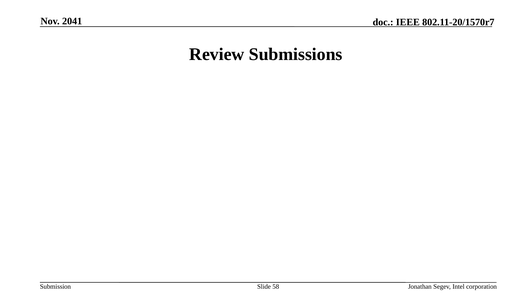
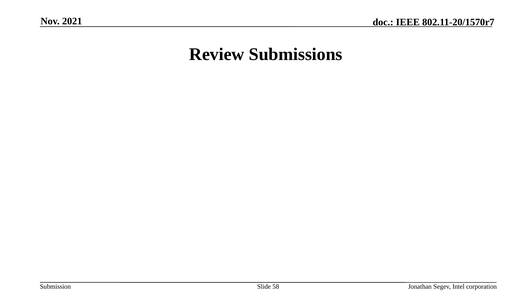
2041: 2041 -> 2021
